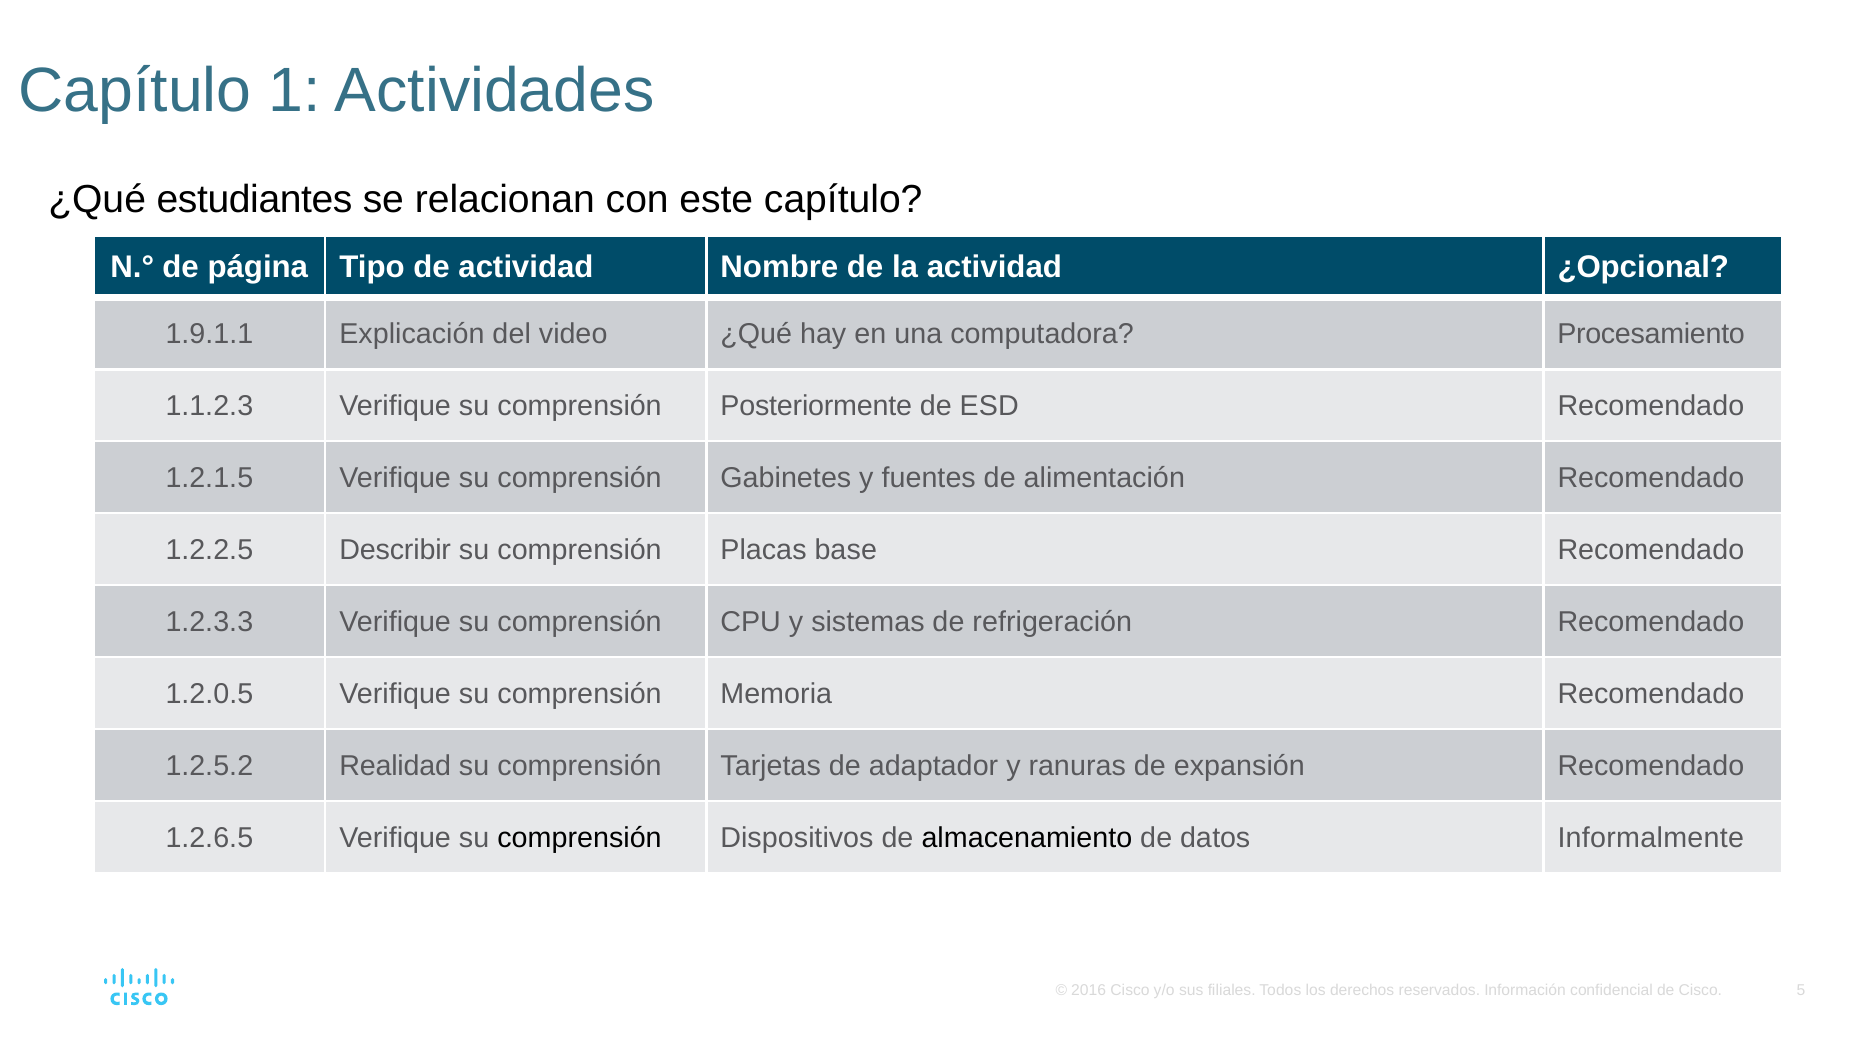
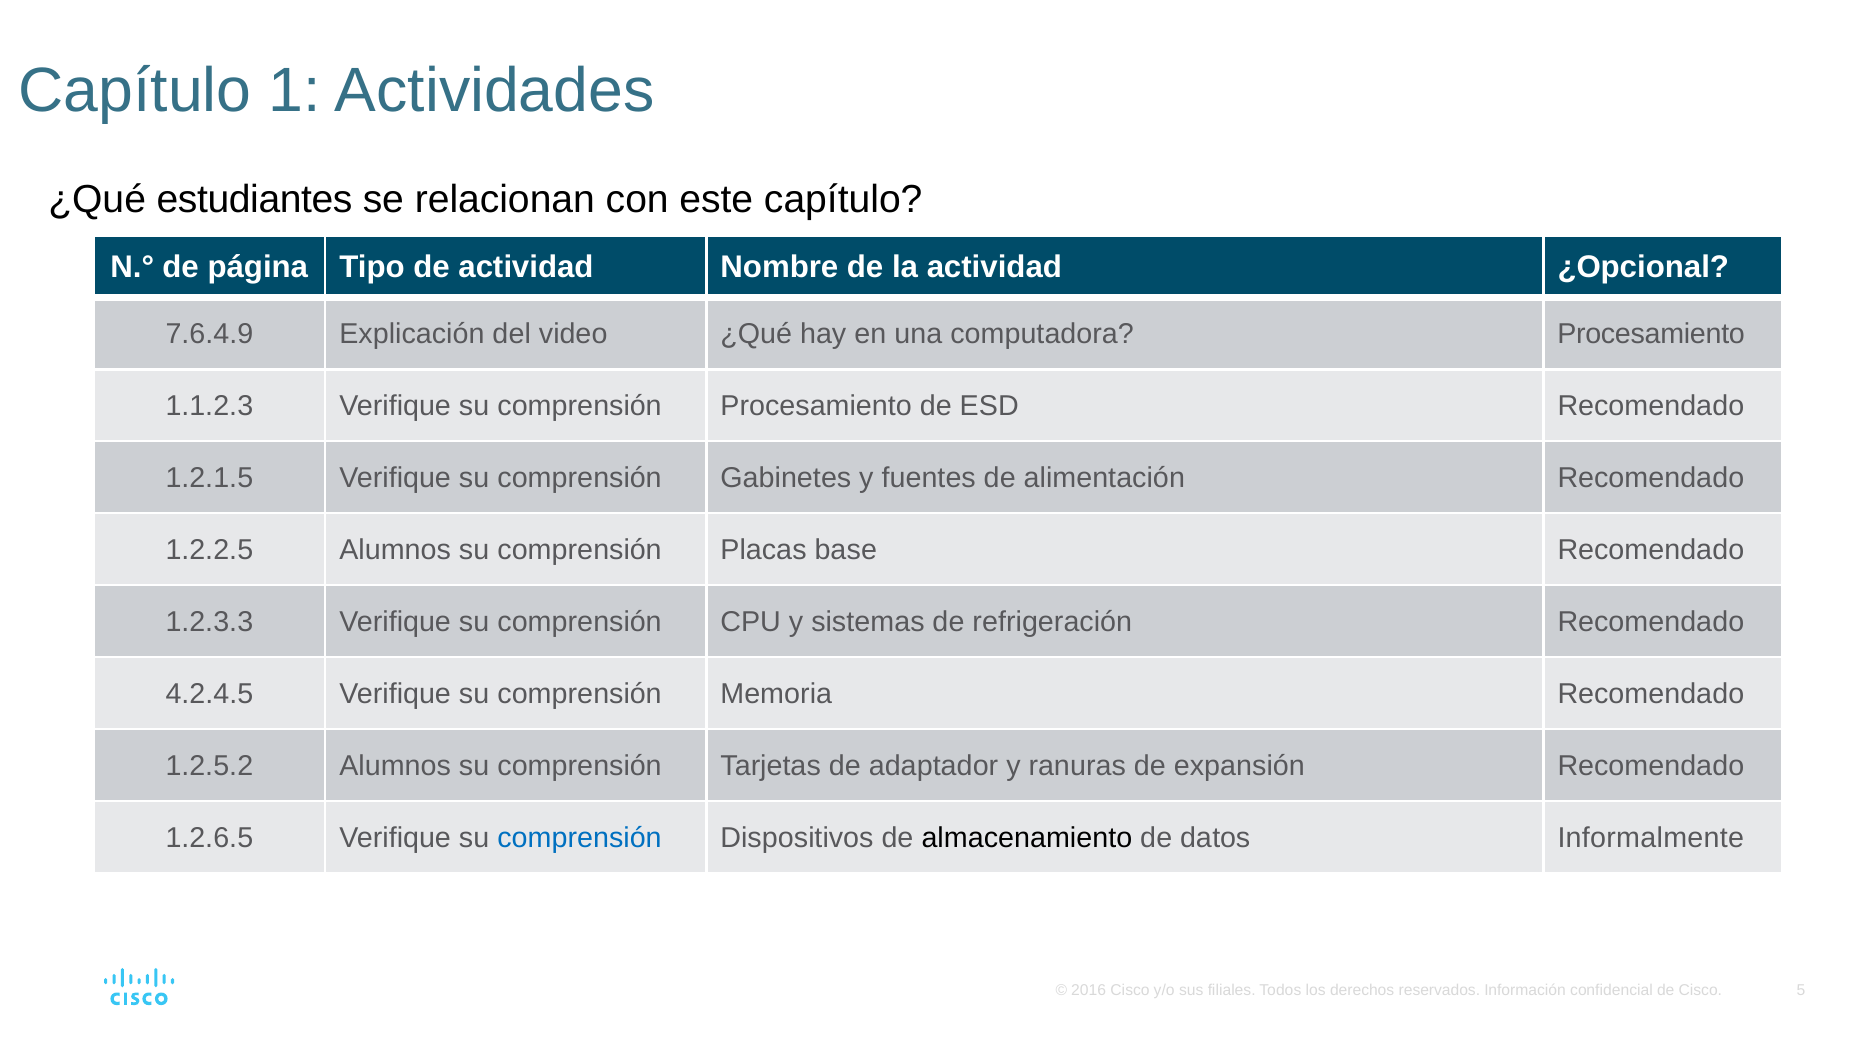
1.9.1.1: 1.9.1.1 -> 7.6.4.9
comprensión Posteriormente: Posteriormente -> Procesamiento
1.2.2.5 Describir: Describir -> Alumnos
1.2.0.5: 1.2.0.5 -> 4.2.4.5
1.2.5.2 Realidad: Realidad -> Alumnos
comprensión at (580, 837) colour: black -> blue
